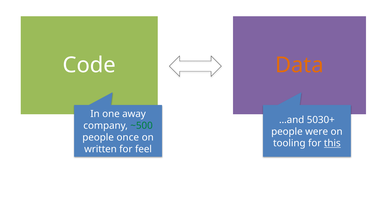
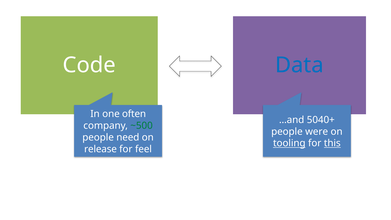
Data colour: orange -> blue
away: away -> often
5030+: 5030+ -> 5040+
once: once -> need
tooling underline: none -> present
written: written -> release
